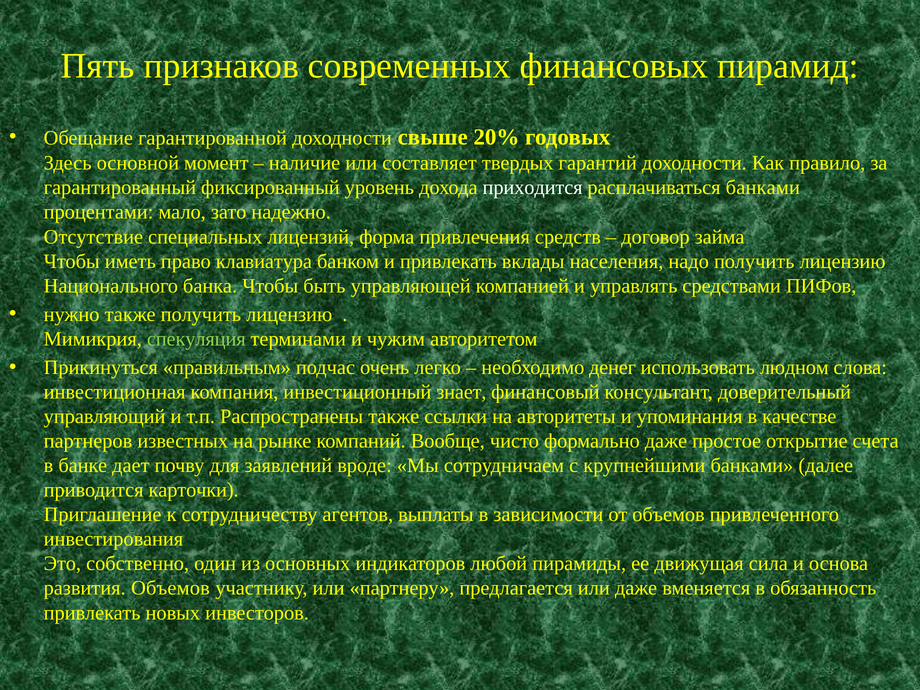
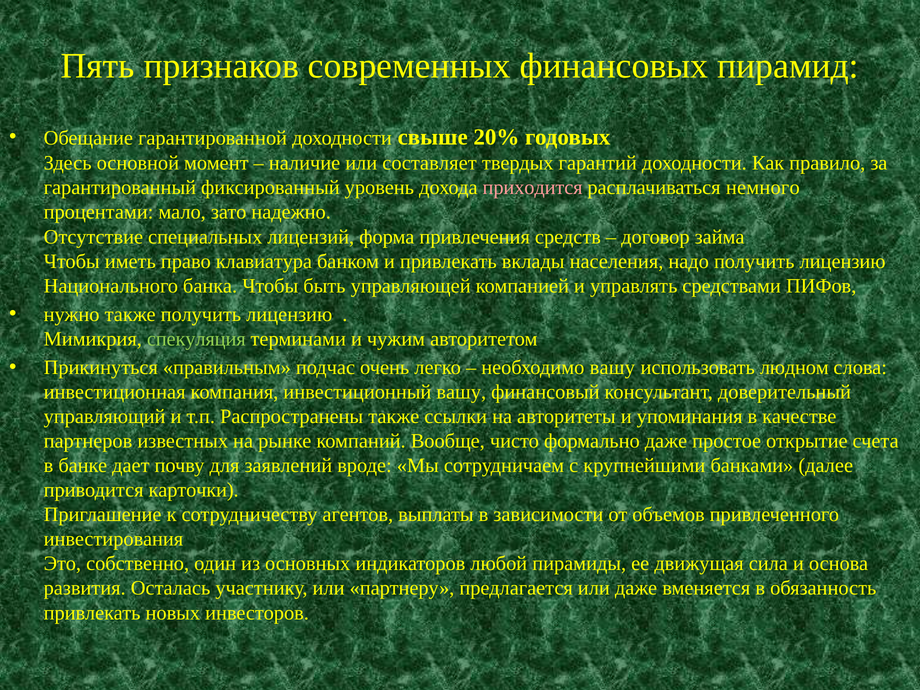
приходится colour: white -> pink
расплачиваться банками: банками -> немного
необходимо денег: денег -> вашу
инвестиционный знает: знает -> вашу
развития Объемов: Объемов -> Осталась
